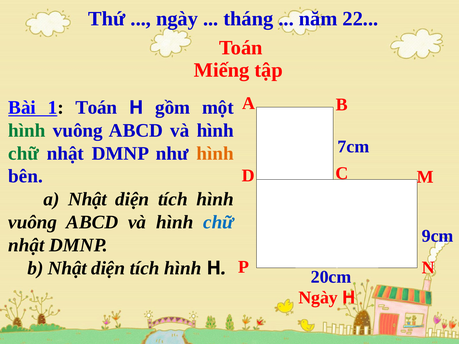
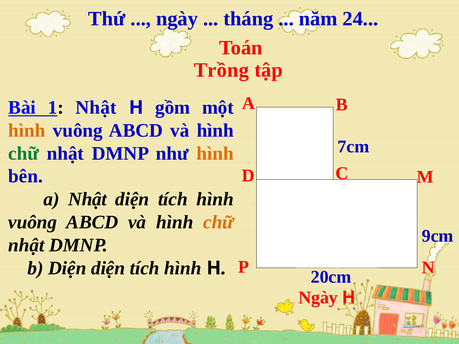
22: 22 -> 24
Miếng: Miếng -> Trồng
1 Toán: Toán -> Nhật
hình at (27, 131) colour: green -> orange
chữ at (219, 222) colour: blue -> orange
b Nhật: Nhật -> Diện
